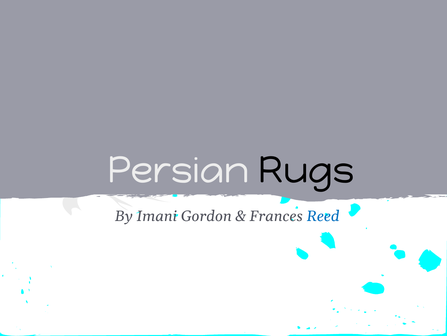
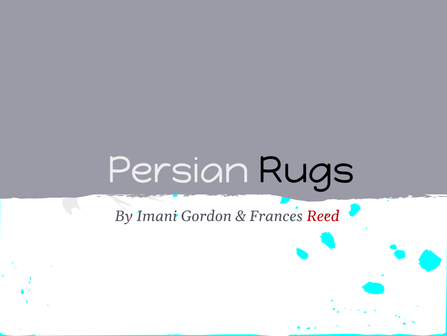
Reed colour: blue -> red
